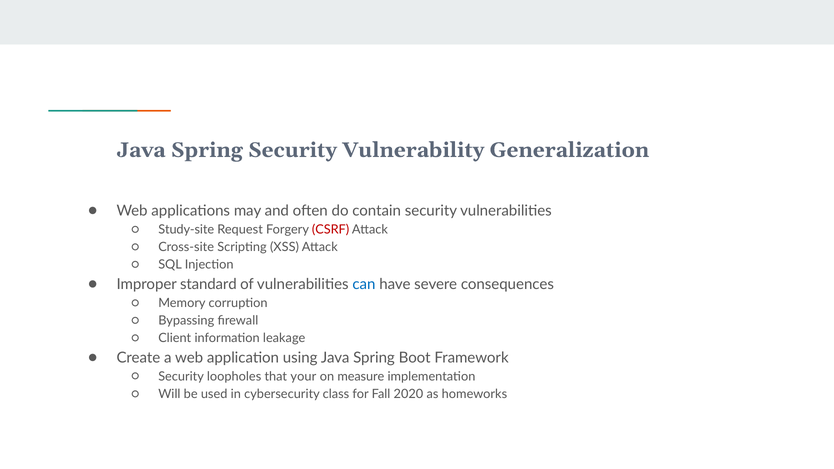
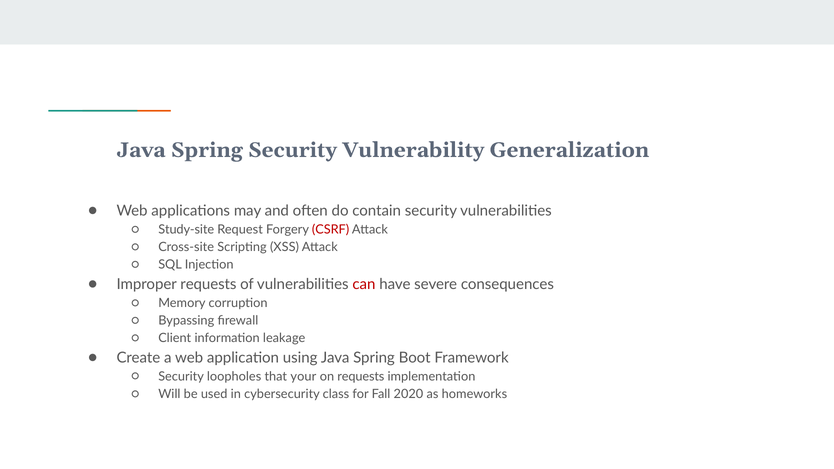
Improper standard: standard -> requests
can colour: blue -> red
on measure: measure -> requests
